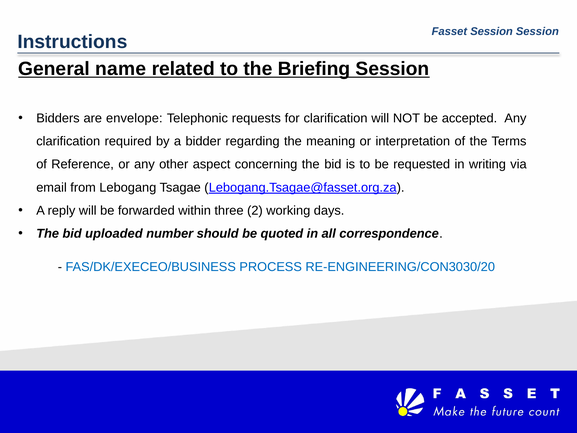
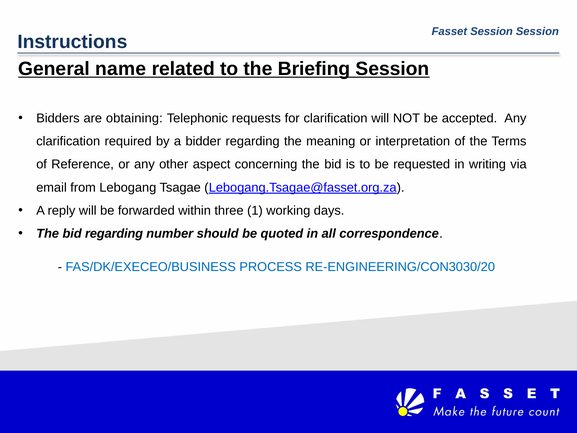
envelope: envelope -> obtaining
2: 2 -> 1
bid uploaded: uploaded -> regarding
